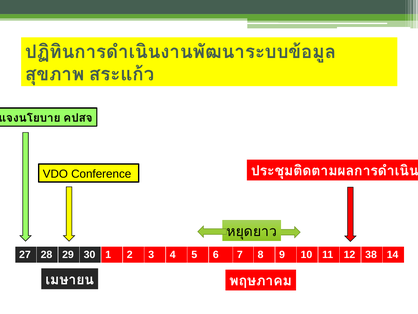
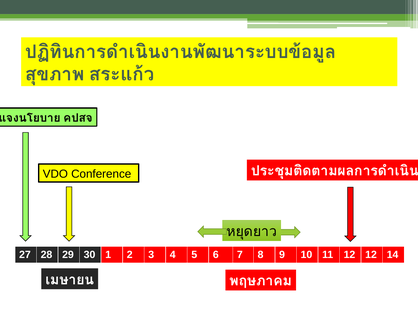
12 38: 38 -> 12
